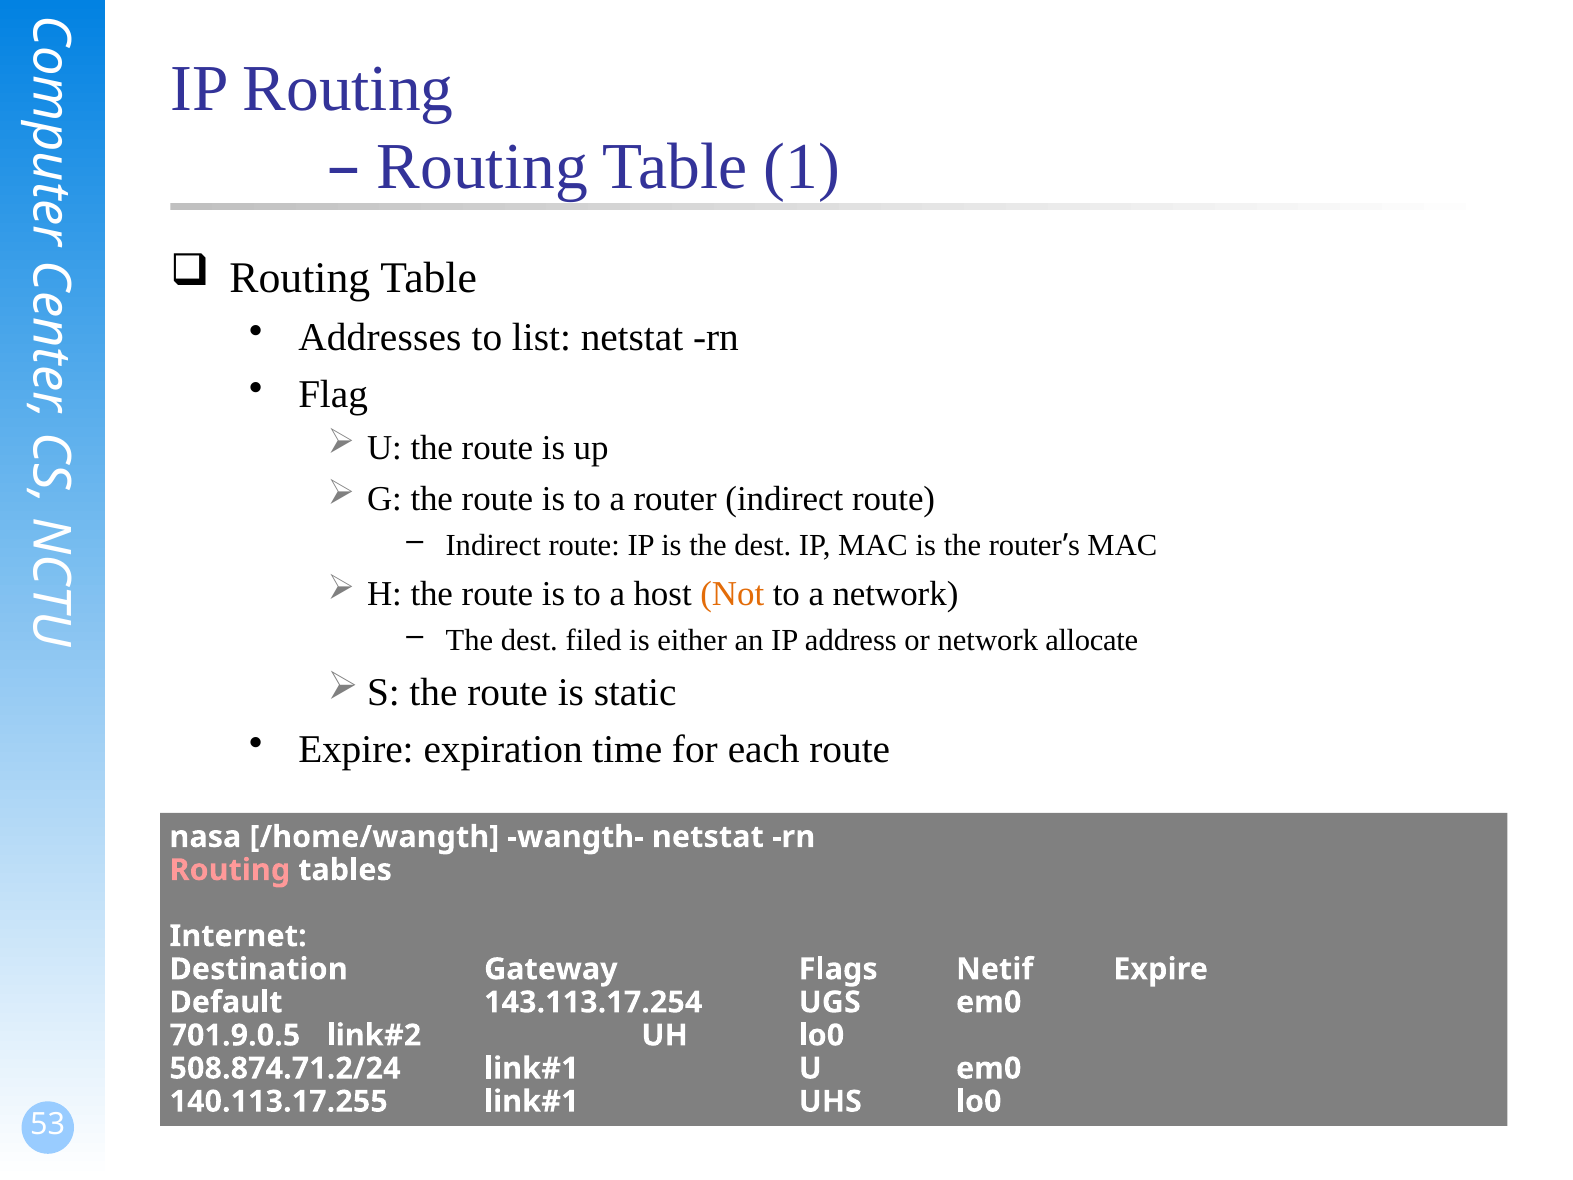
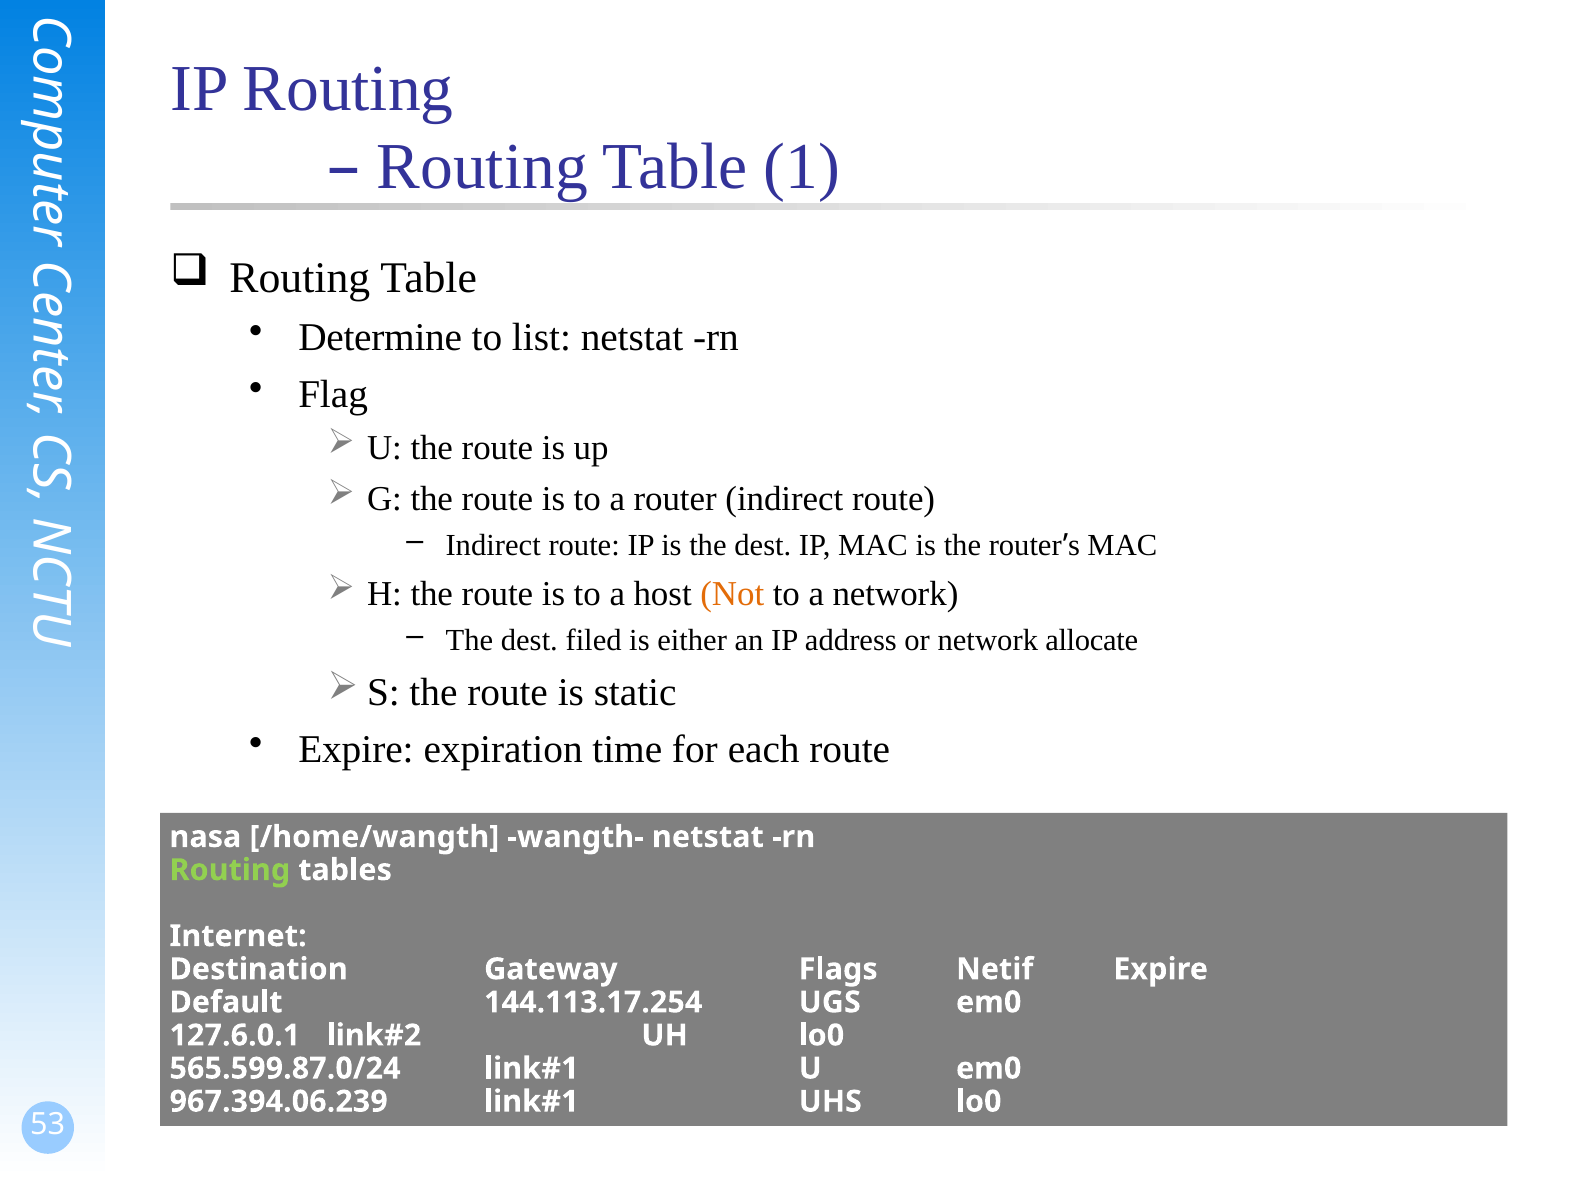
Addresses: Addresses -> Determine
Routing at (230, 870) colour: pink -> light green
143.113.17.254: 143.113.17.254 -> 144.113.17.254
701.9.0.5: 701.9.0.5 -> 127.6.0.1
508.874.71.2/24: 508.874.71.2/24 -> 565.599.87.0/24
140.113.17.255: 140.113.17.255 -> 967.394.06.239
